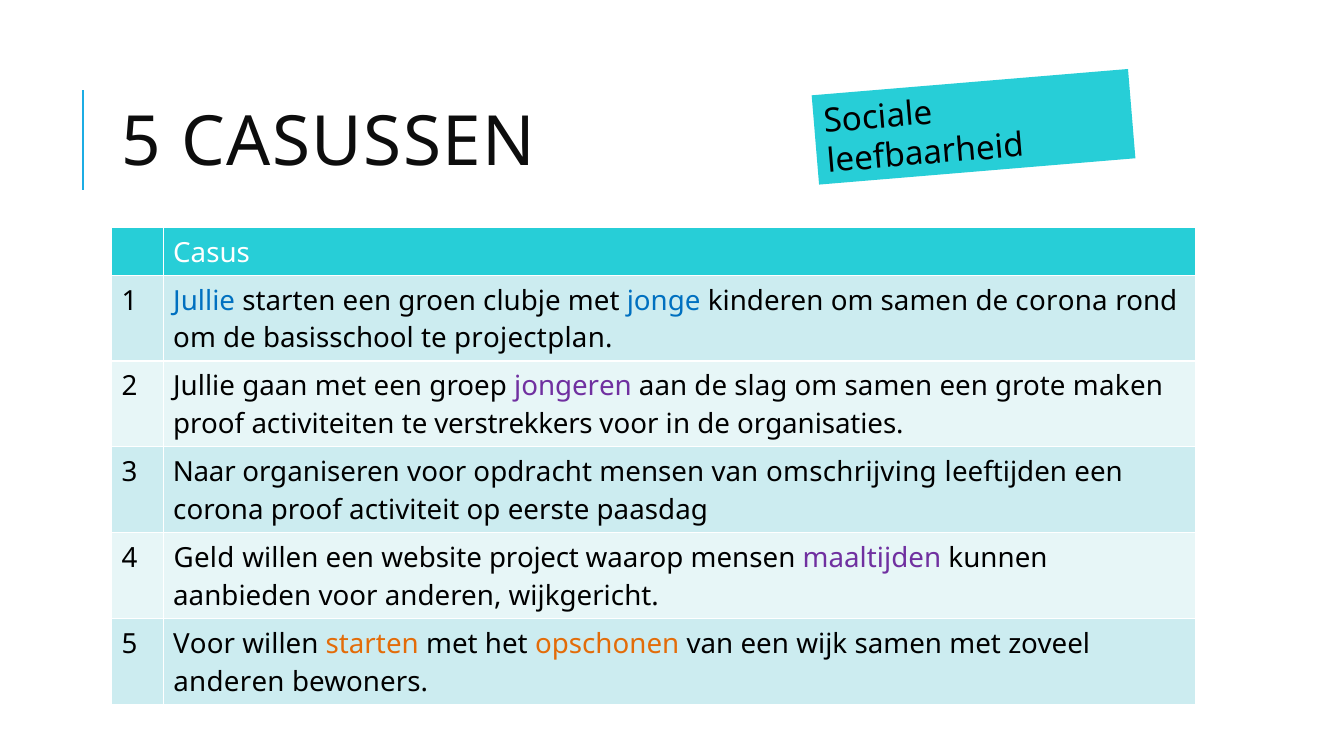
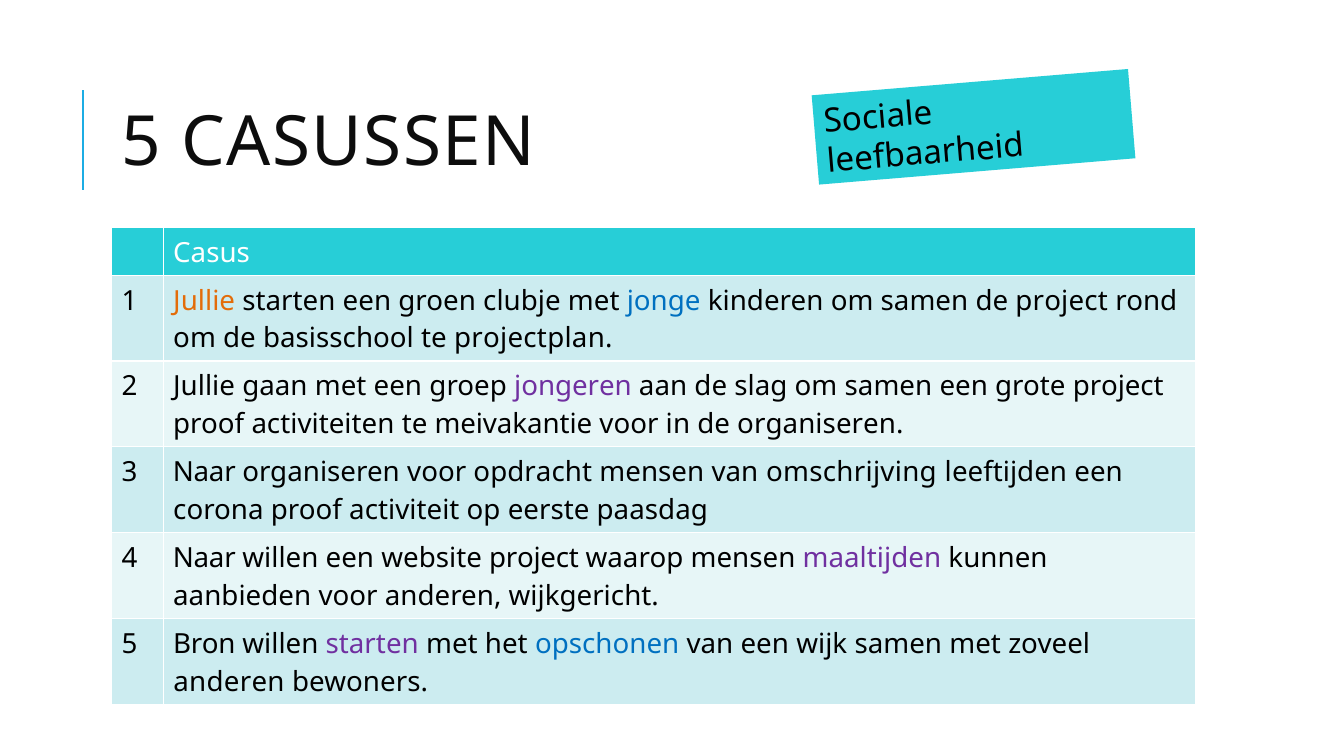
Jullie at (204, 301) colour: blue -> orange
de corona: corona -> project
grote maken: maken -> project
verstrekkers: verstrekkers -> meivakantie
de organisaties: organisaties -> organiseren
4 Geld: Geld -> Naar
5 Voor: Voor -> Bron
starten at (372, 644) colour: orange -> purple
opschonen colour: orange -> blue
